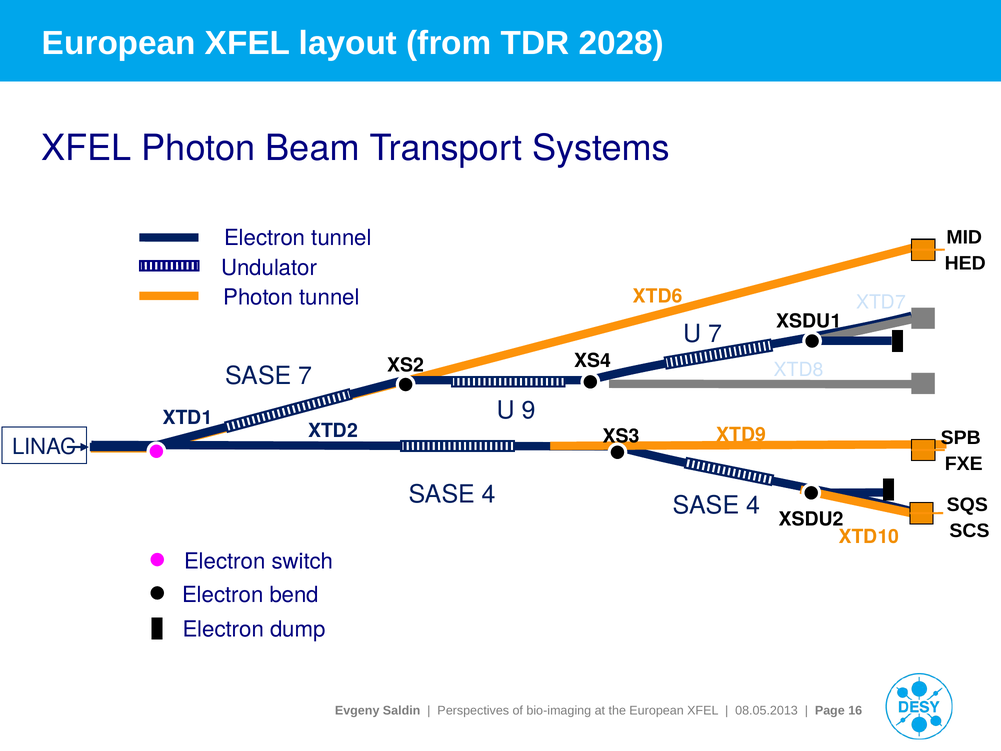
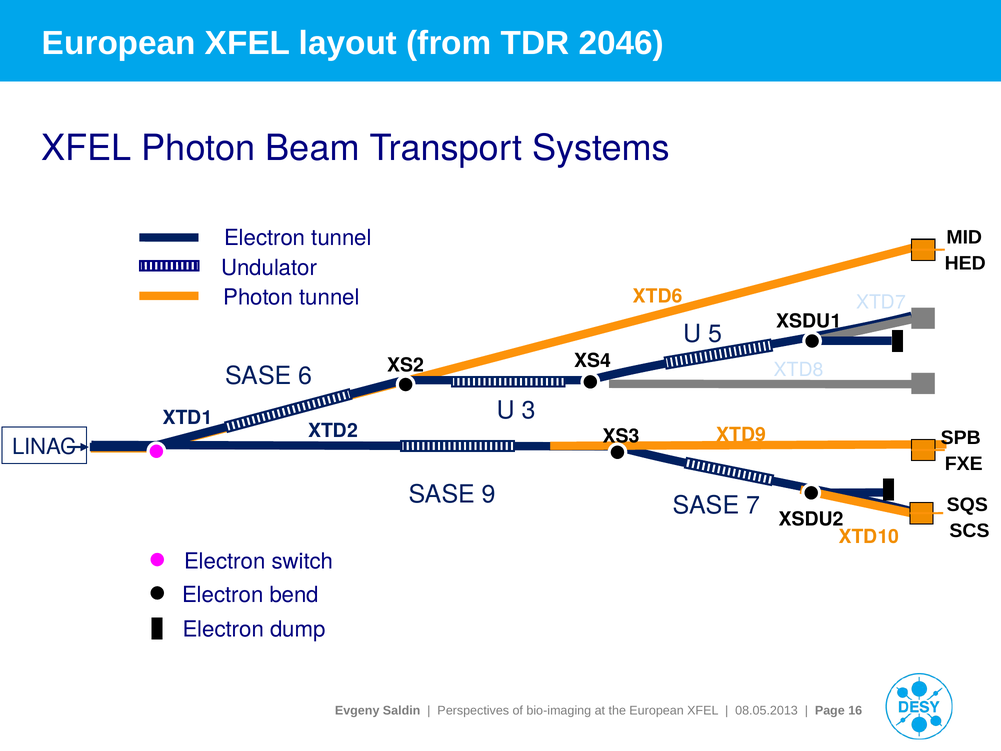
2028: 2028 -> 2046
U 7: 7 -> 5
SASE 7: 7 -> 6
9: 9 -> 3
4 at (489, 494): 4 -> 9
4 at (753, 505): 4 -> 7
